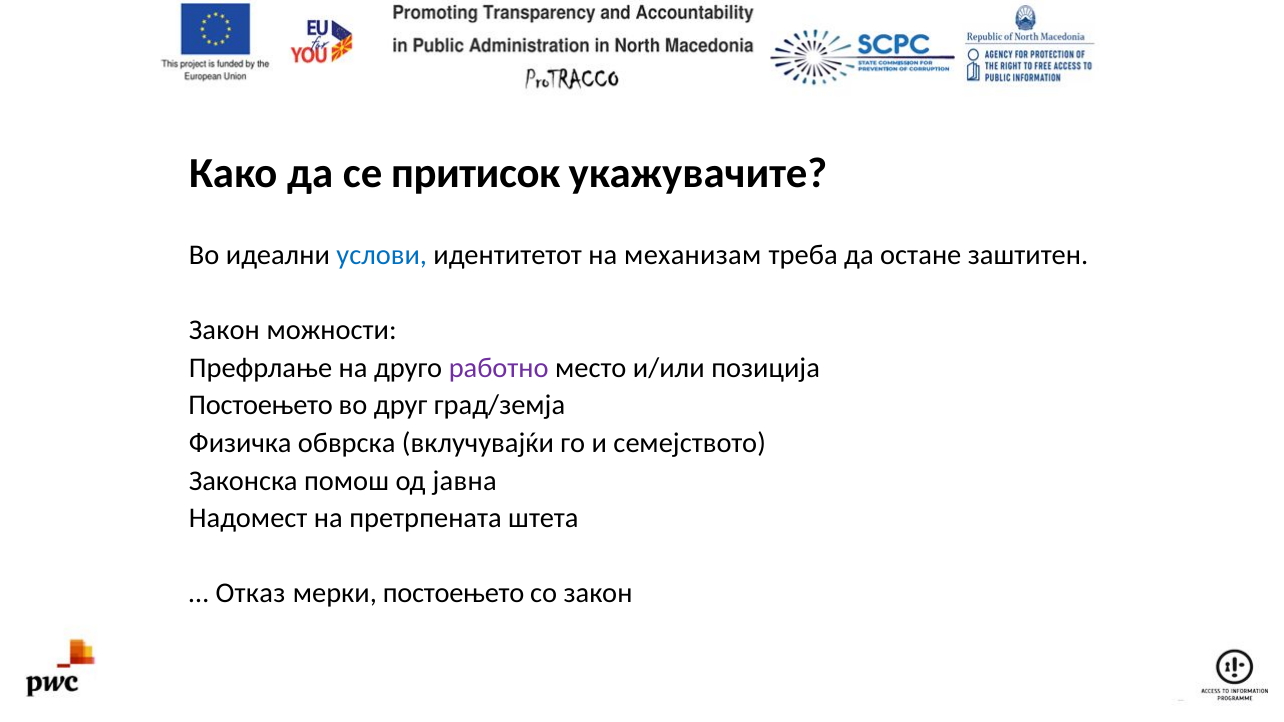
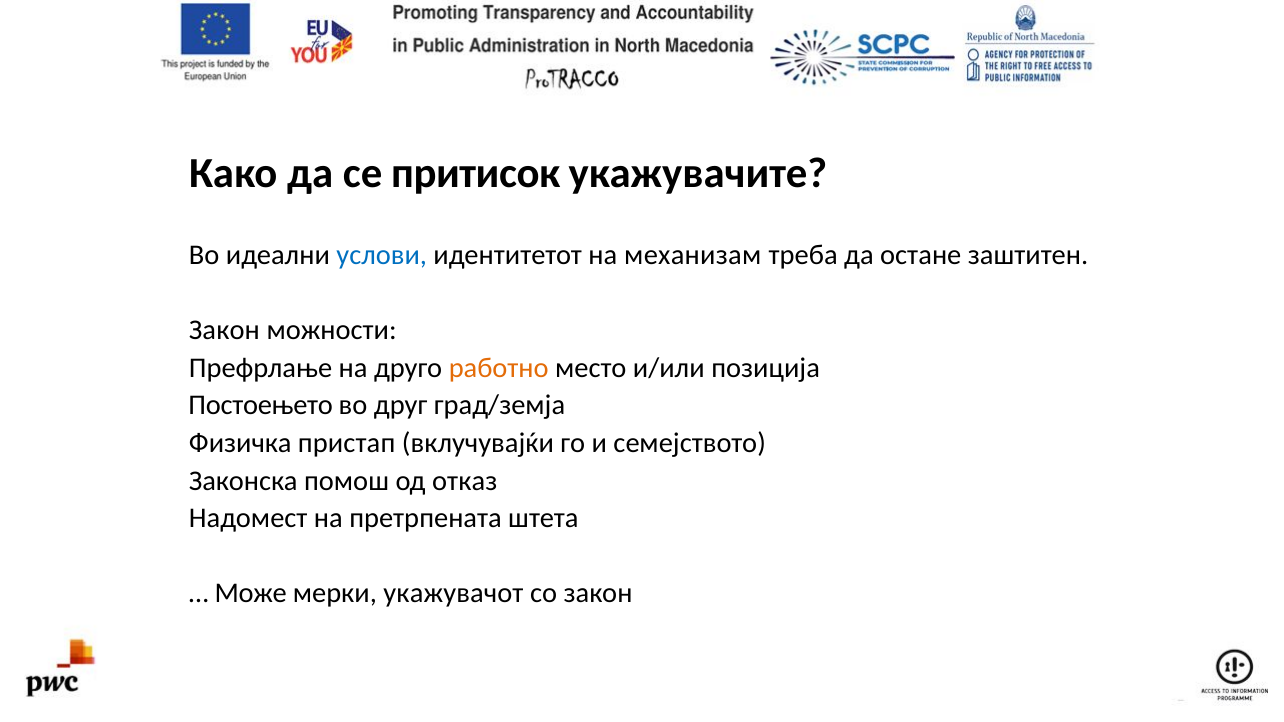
работно colour: purple -> orange
обврска: обврска -> пристап
јавна: јавна -> отказ
Отказ: Отказ -> Може
мерки постоењето: постоењето -> укажувачот
